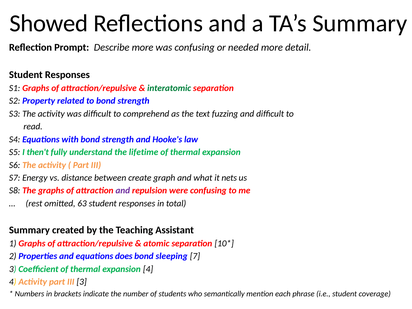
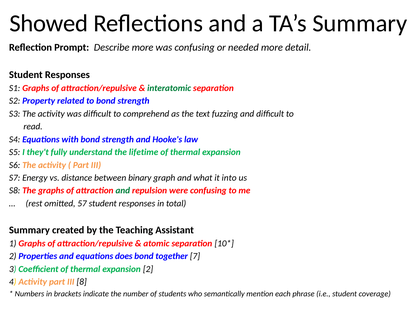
then't: then't -> they't
create: create -> binary
nets: nets -> into
and at (123, 191) colour: purple -> green
63: 63 -> 57
sleeping: sleeping -> together
expansion 4: 4 -> 2
III 3: 3 -> 8
